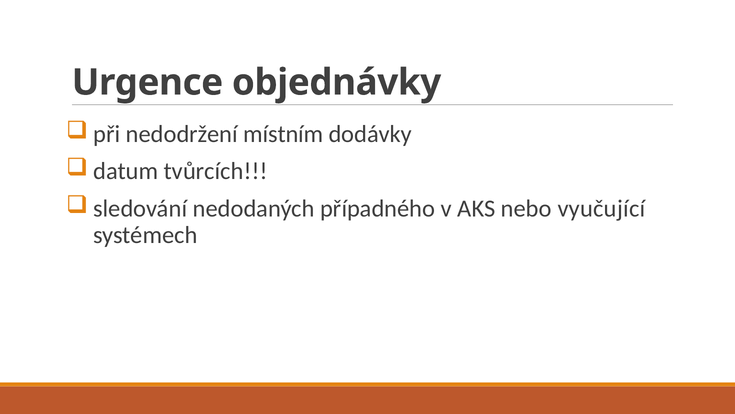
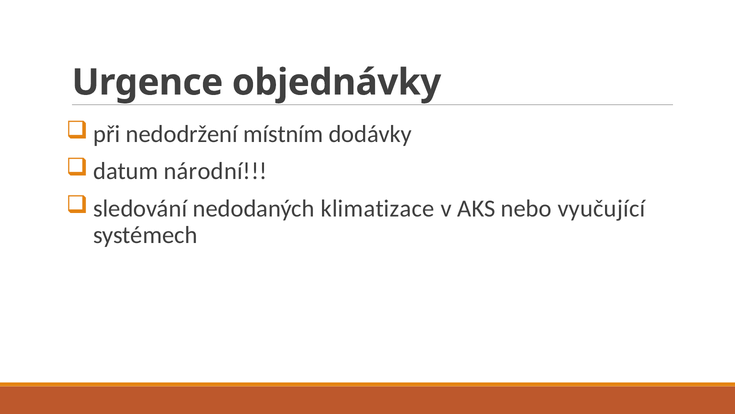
tvůrcích: tvůrcích -> národní
případného: případného -> klimatizace
